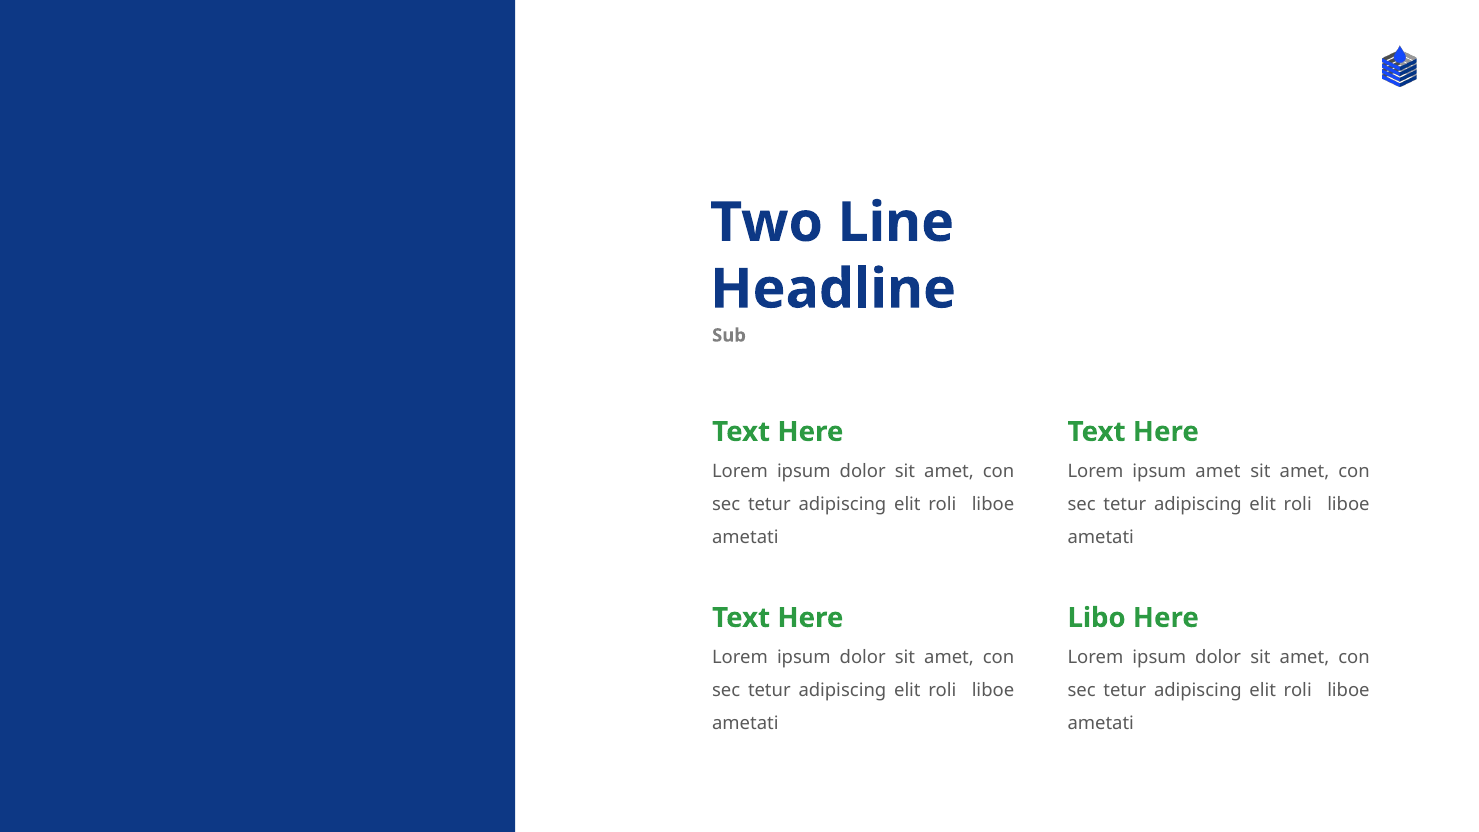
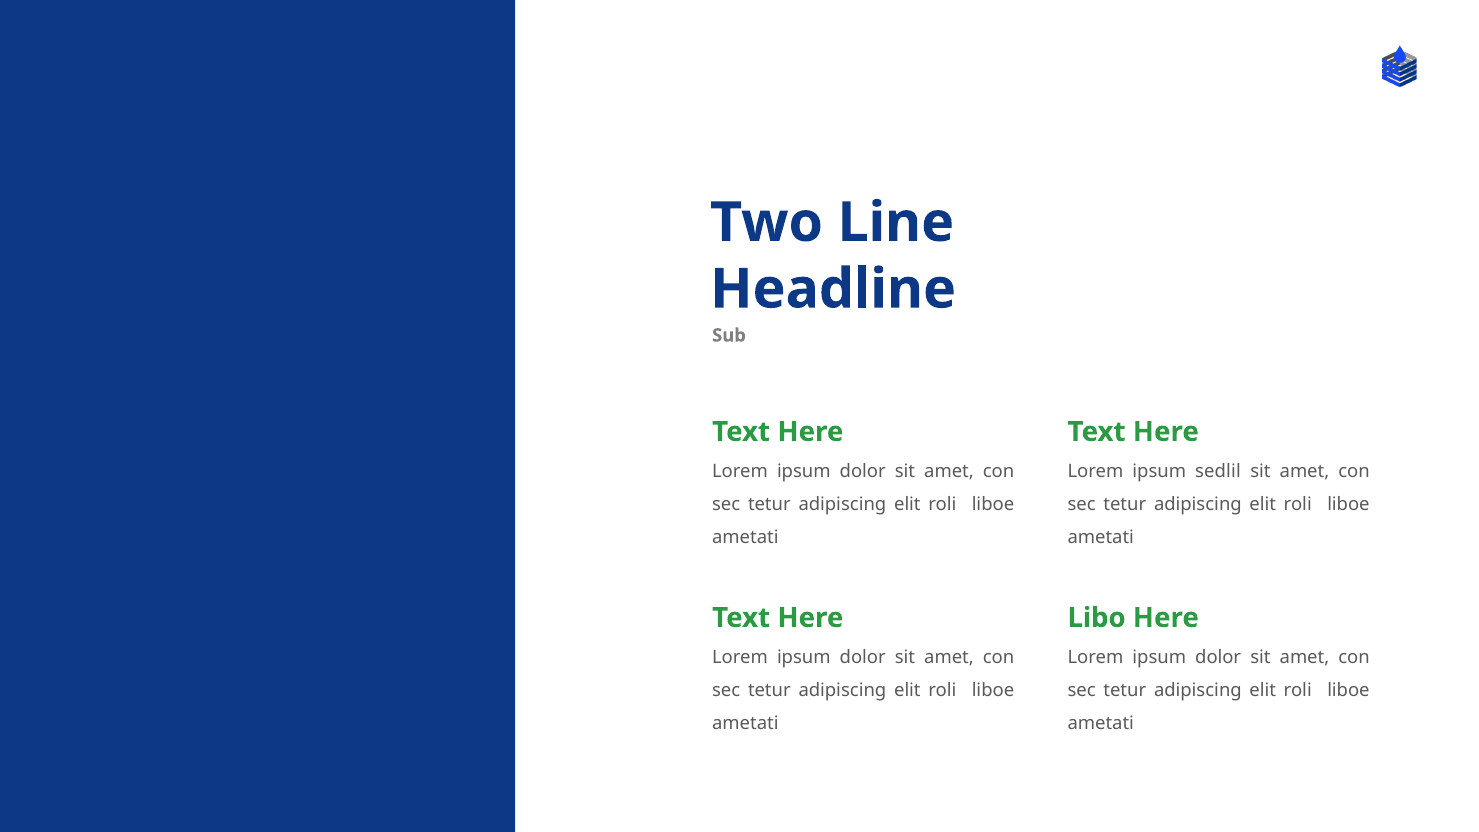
ipsum amet: amet -> sedlil
